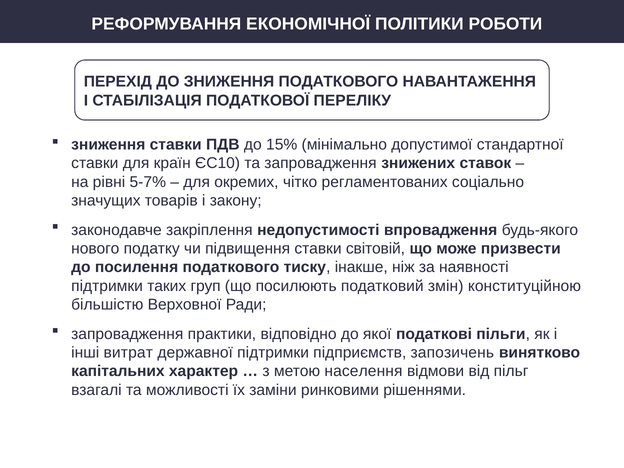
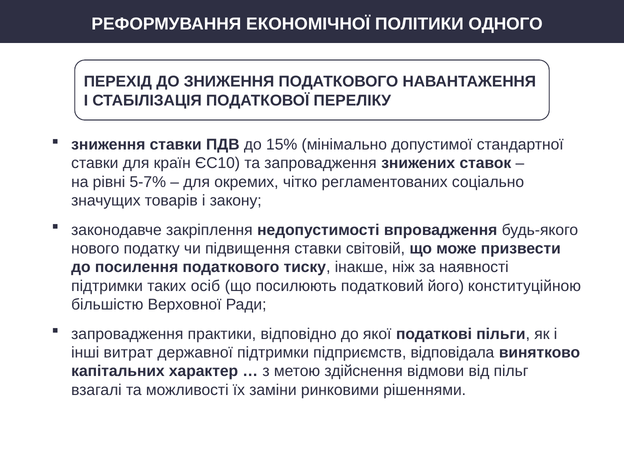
РОБОТИ: РОБОТИ -> ОДНОГО
груп: груп -> осіб
змін: змін -> його
запозичень: запозичень -> відповідала
населення: населення -> здійснення
